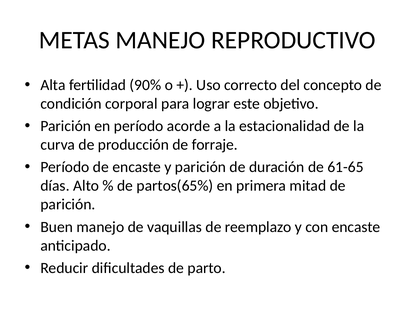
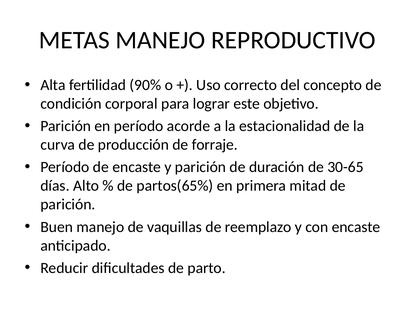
61-65: 61-65 -> 30-65
